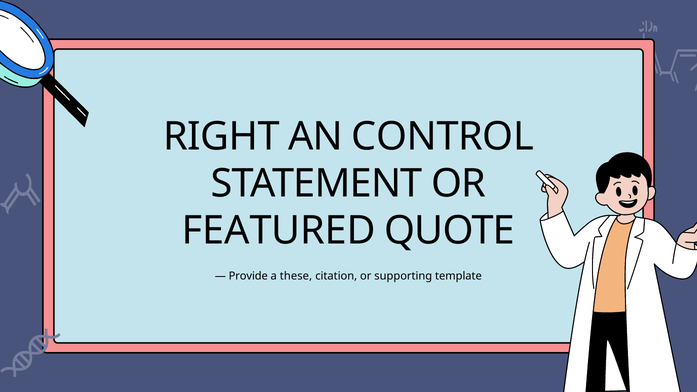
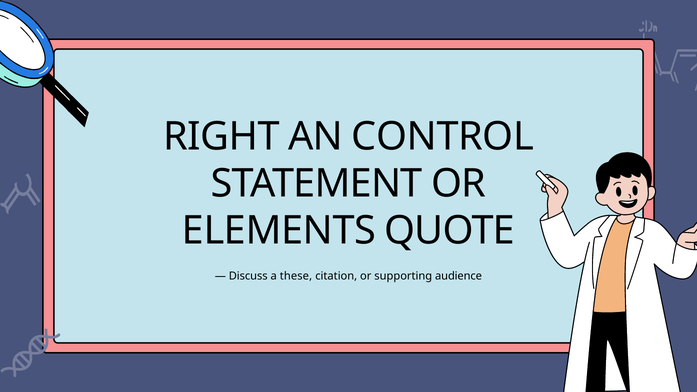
FEATURED: FEATURED -> ELEMENTS
Provide: Provide -> Discuss
template: template -> audience
